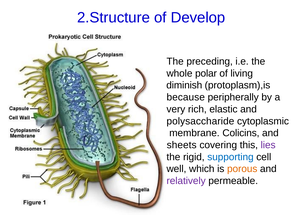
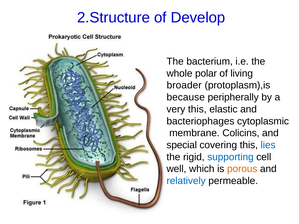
preceding: preceding -> bacterium
diminish: diminish -> broader
very rich: rich -> this
polysaccharide: polysaccharide -> bacteriophages
sheets: sheets -> special
lies colour: purple -> blue
relatively colour: purple -> blue
